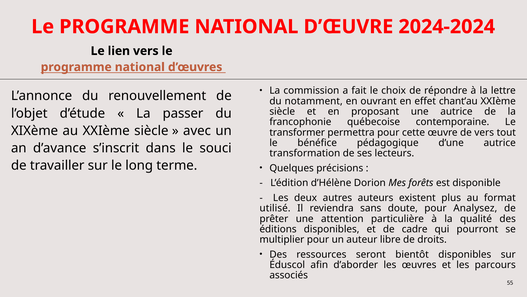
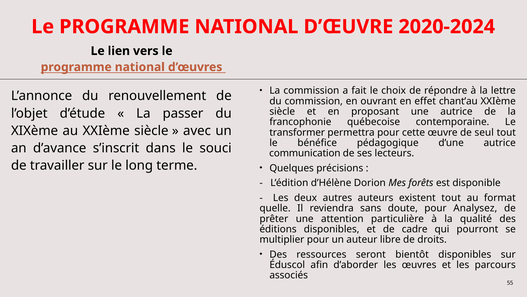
2024-2024: 2024-2024 -> 2020-2024
du notamment: notamment -> commission
de vers: vers -> seul
transformation: transformation -> communication
existent plus: plus -> tout
utilisé: utilisé -> quelle
